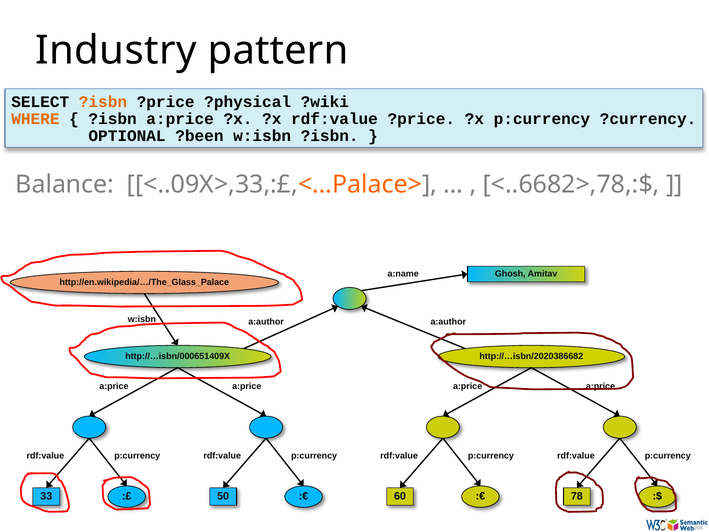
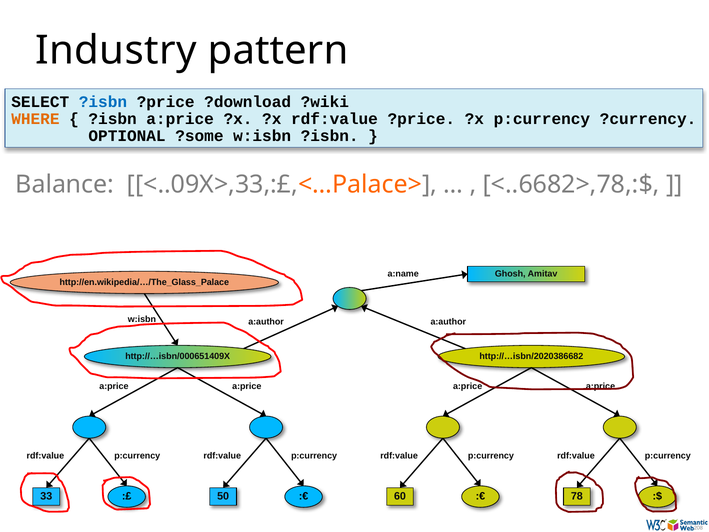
?isbn at (103, 102) colour: orange -> blue
?physical: ?physical -> ?download
?been: ?been -> ?some
